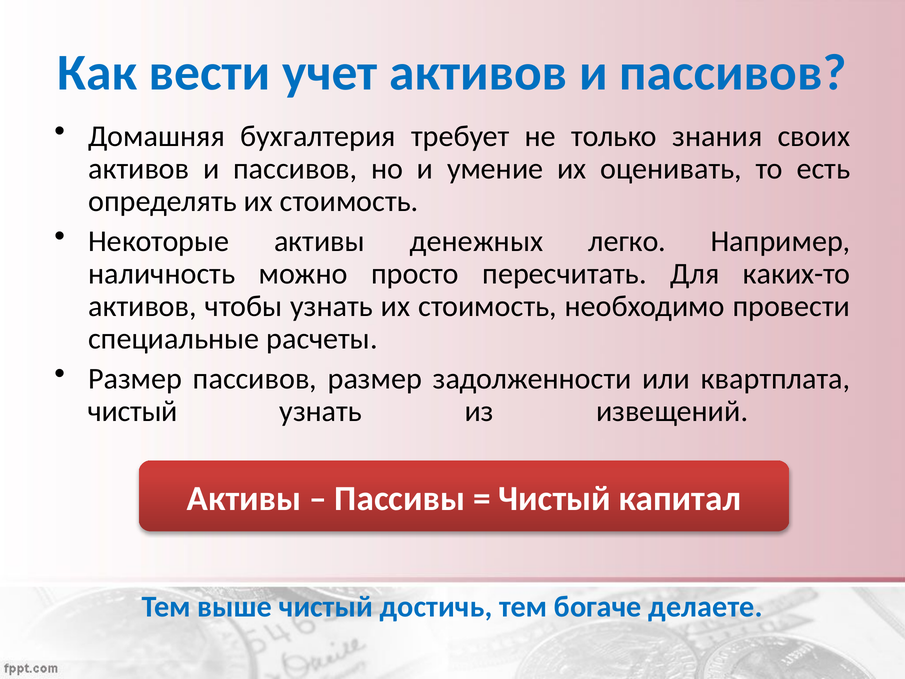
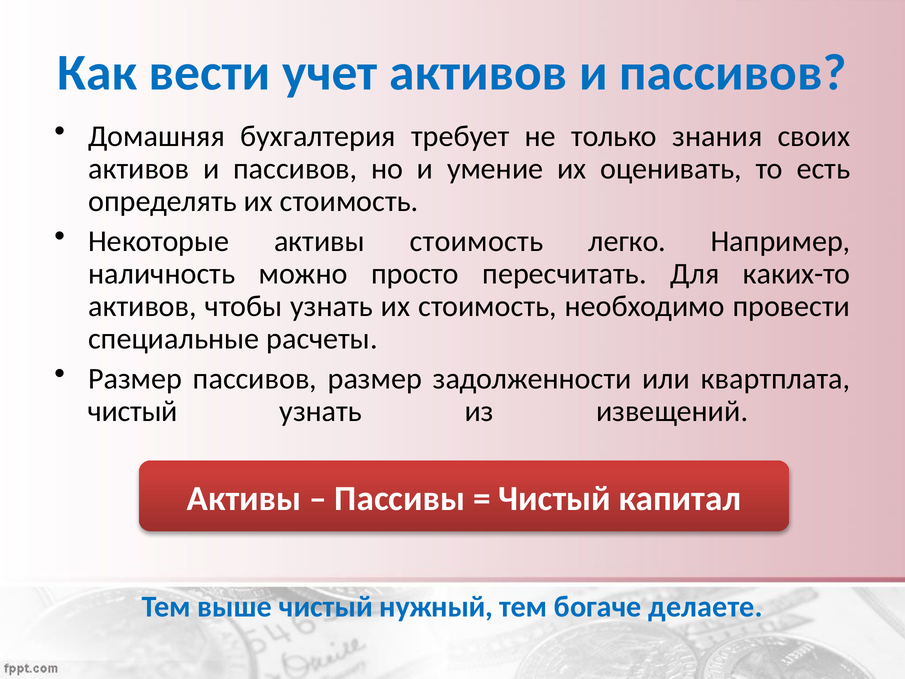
активы денежных: денежных -> стоимость
достичь: достичь -> нужный
